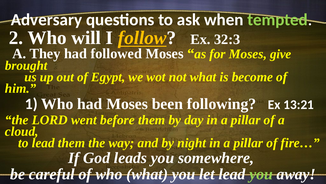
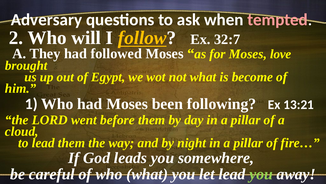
tempted colour: light green -> pink
32:3: 32:3 -> 32:7
give: give -> love
